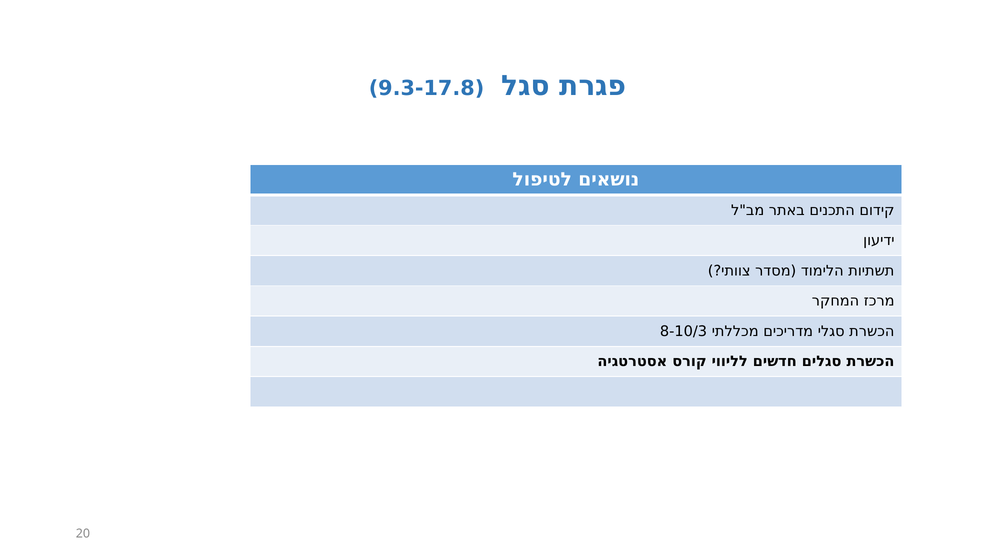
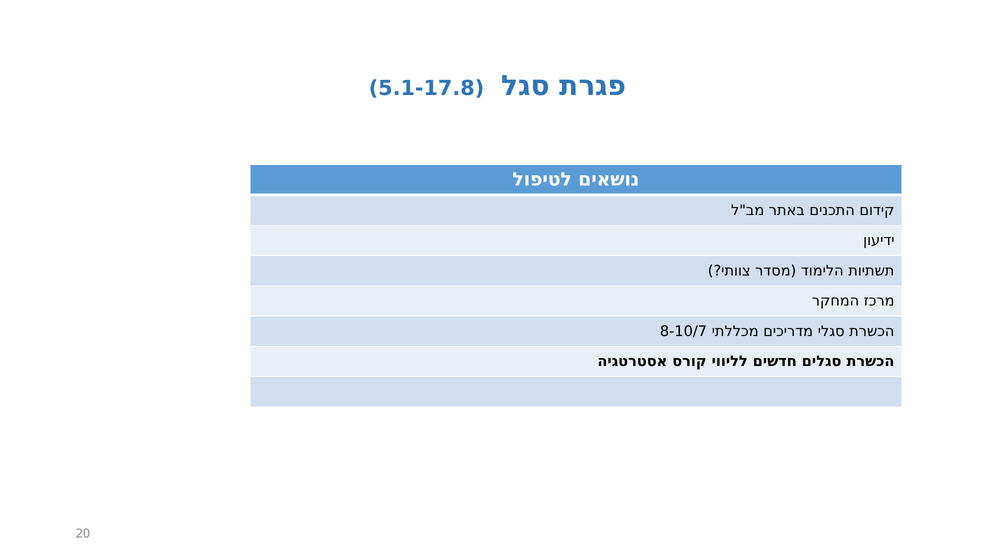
9.3-17.8: 9.3-17.8 -> 5.1-17.8
8-10/3: 8-10/3 -> 8-10/7
